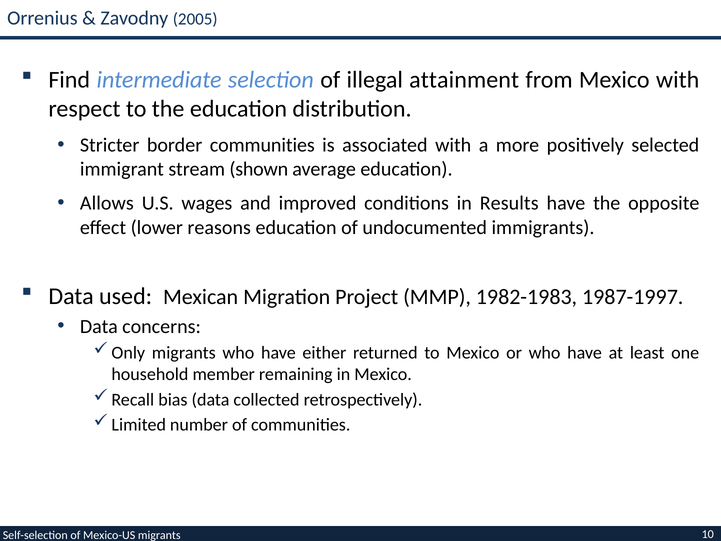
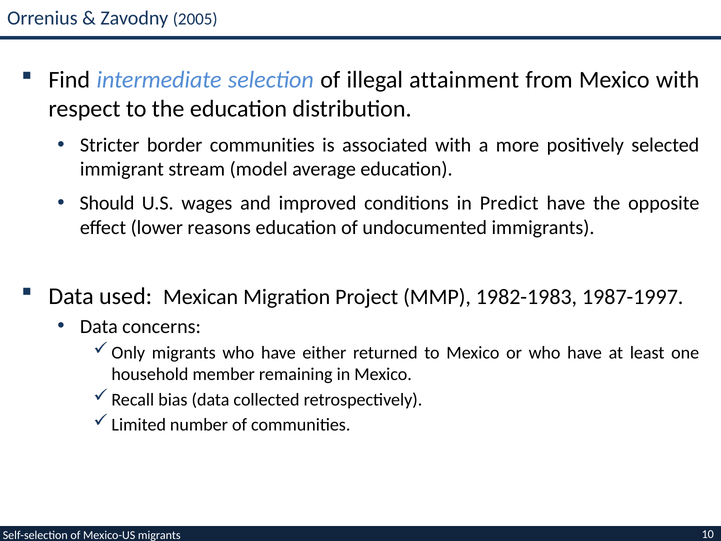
shown: shown -> model
Allows: Allows -> Should
Results: Results -> Predict
